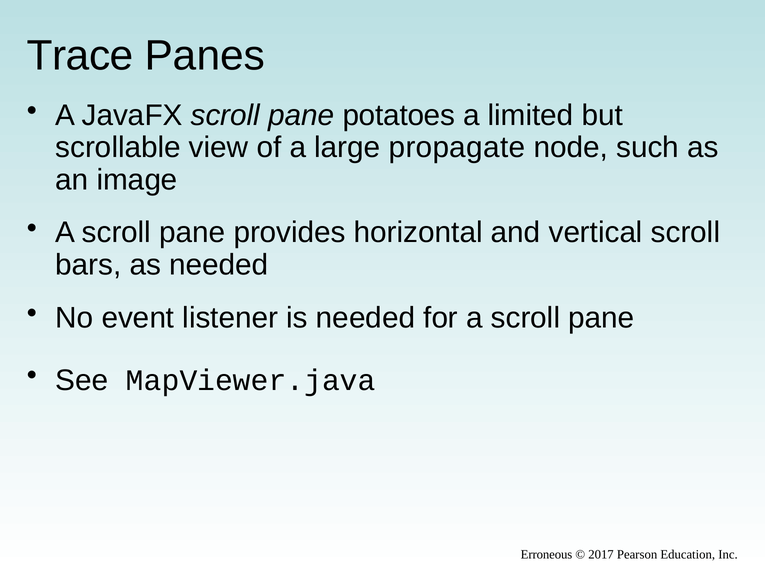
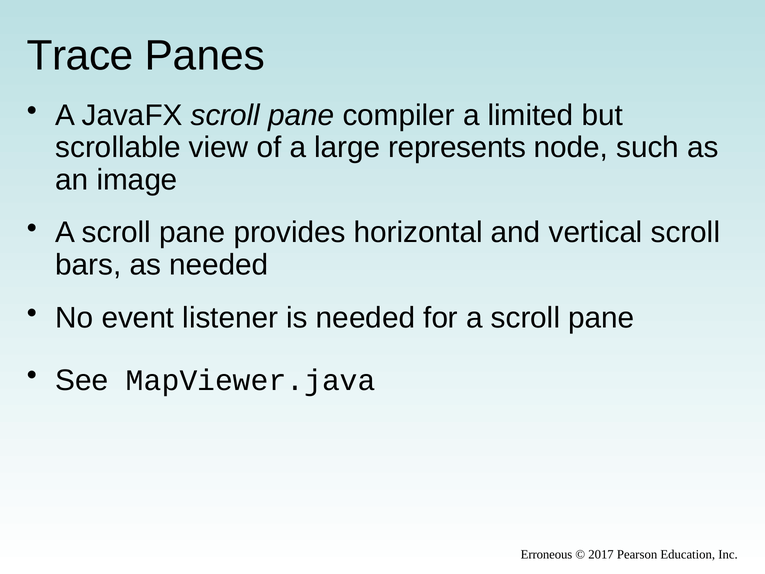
potatoes: potatoes -> compiler
propagate: propagate -> represents
